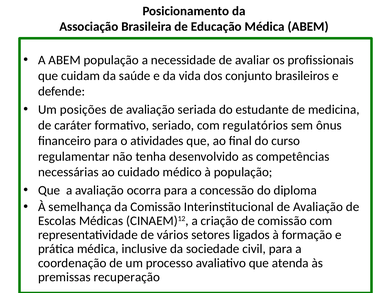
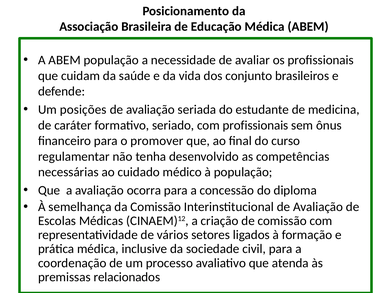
com regulatórios: regulatórios -> profissionais
atividades: atividades -> promover
recuperação: recuperação -> relacionados
